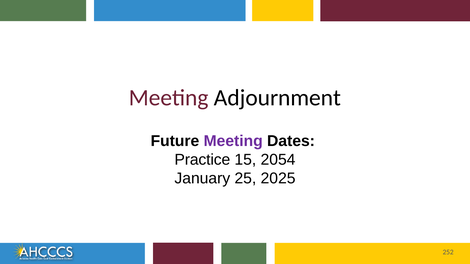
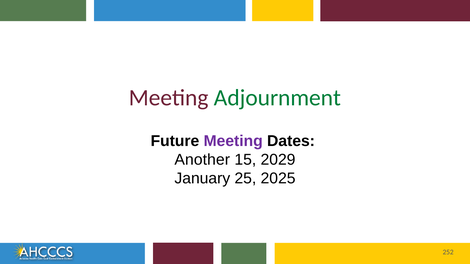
Adjournment colour: black -> green
Practice: Practice -> Another
2054: 2054 -> 2029
